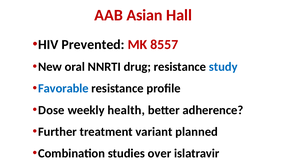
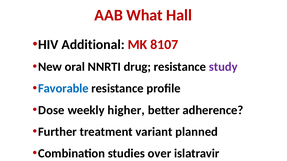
Asian: Asian -> What
Prevented: Prevented -> Additional
8557: 8557 -> 8107
study colour: blue -> purple
health: health -> higher
